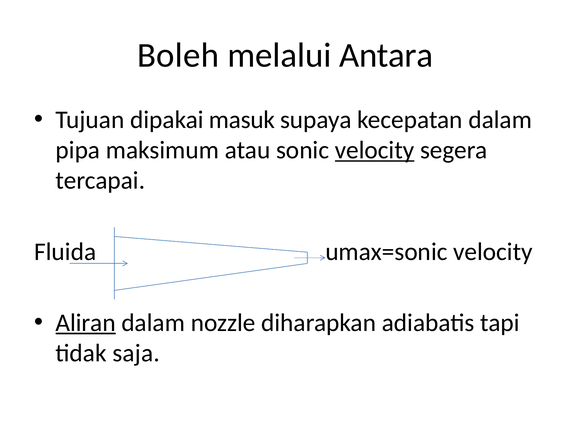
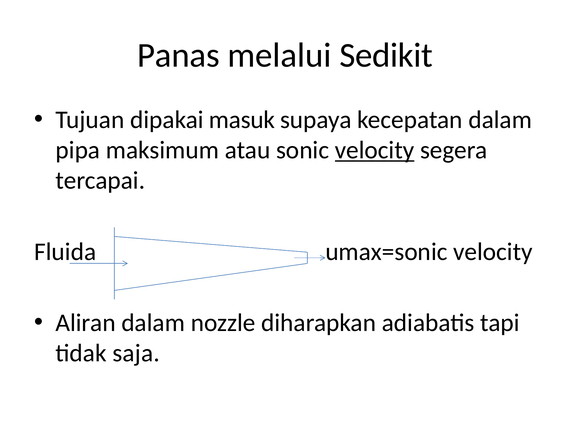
Boleh: Boleh -> Panas
Antara: Antara -> Sedikit
Aliran underline: present -> none
